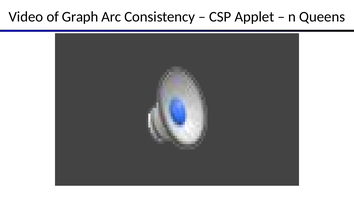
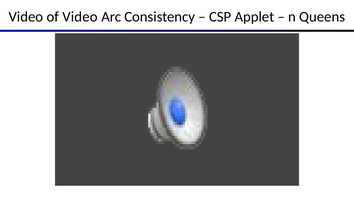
of Graph: Graph -> Video
